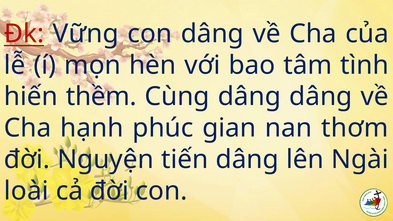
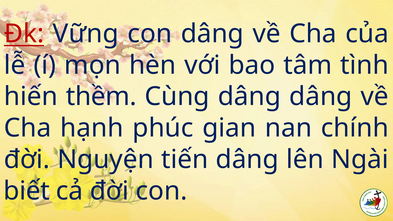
thơm: thơm -> chính
loài: loài -> biết
